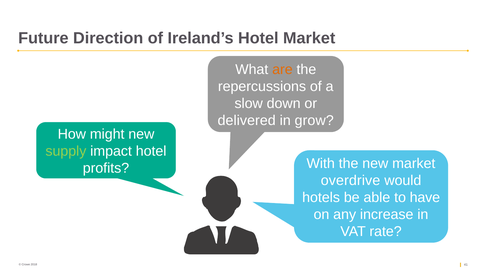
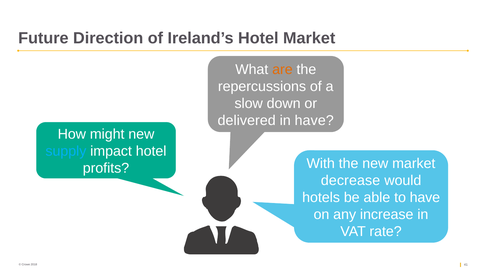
in grow: grow -> have
supply colour: light green -> light blue
overdrive: overdrive -> decrease
